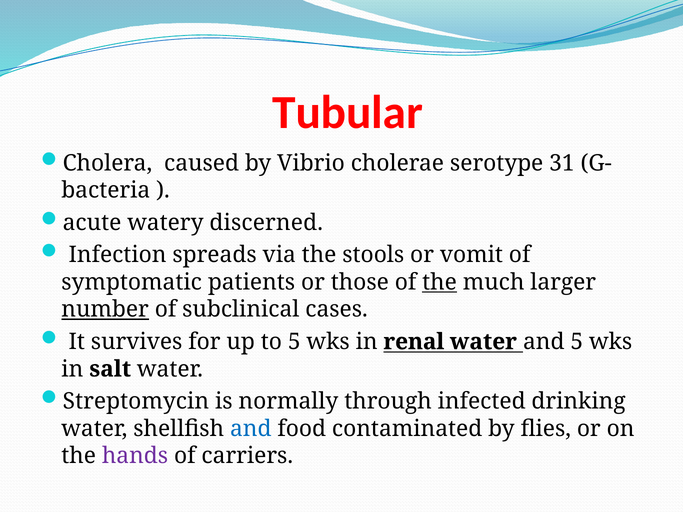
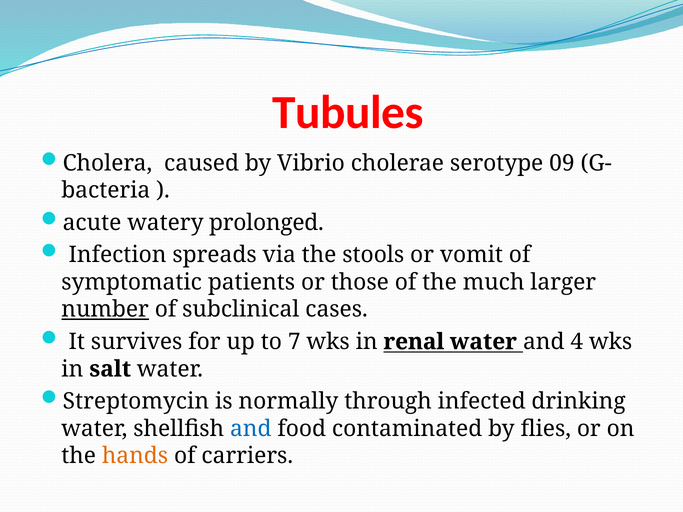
Tubular: Tubular -> Tubules
31: 31 -> 09
discerned: discerned -> prolonged
the at (440, 282) underline: present -> none
to 5: 5 -> 7
and 5: 5 -> 4
hands colour: purple -> orange
